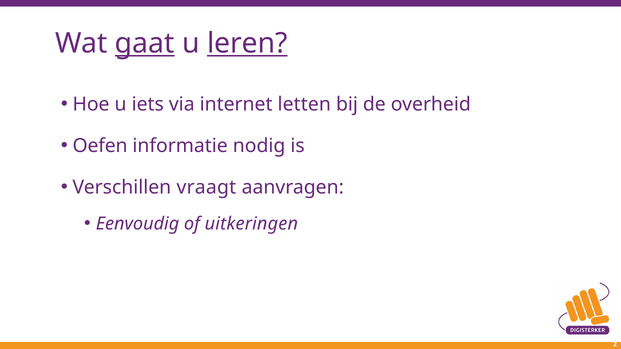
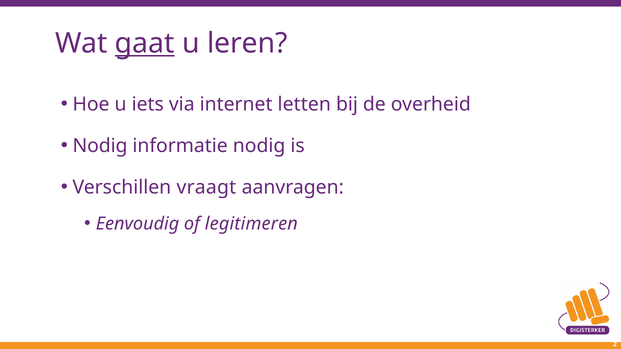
leren underline: present -> none
Oefen at (100, 146): Oefen -> Nodig
uitkeringen: uitkeringen -> legitimeren
